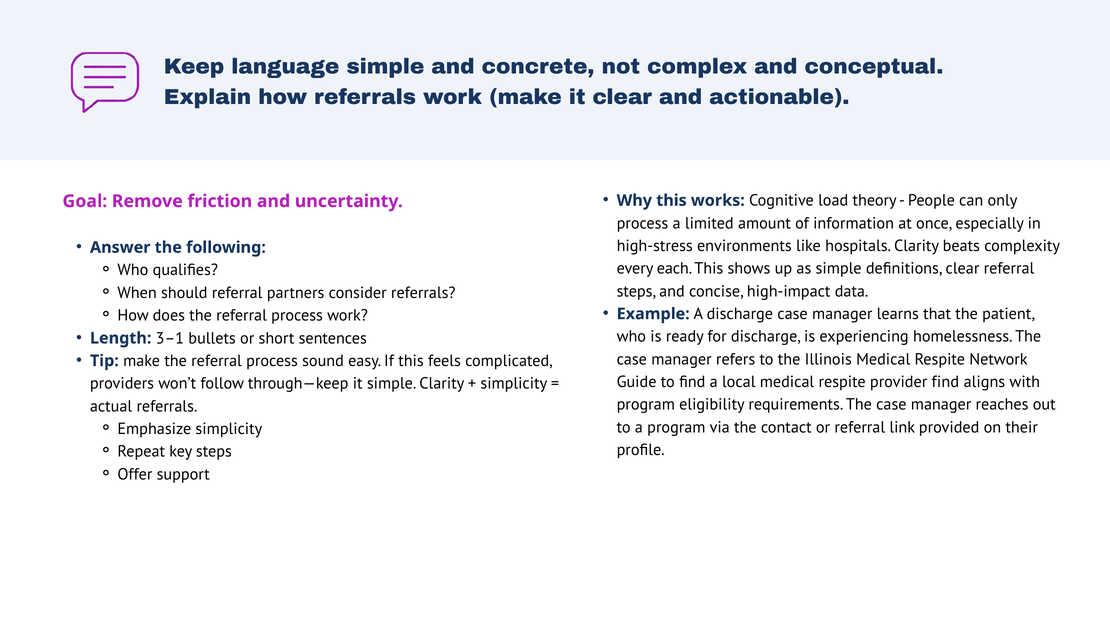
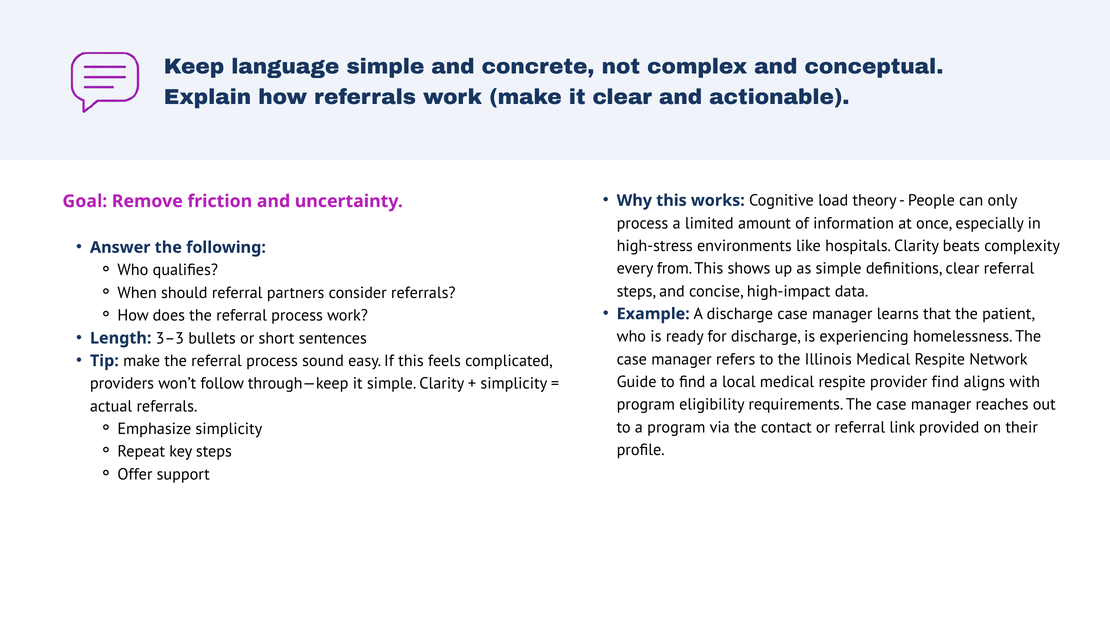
each: each -> from
3–1: 3–1 -> 3–3
